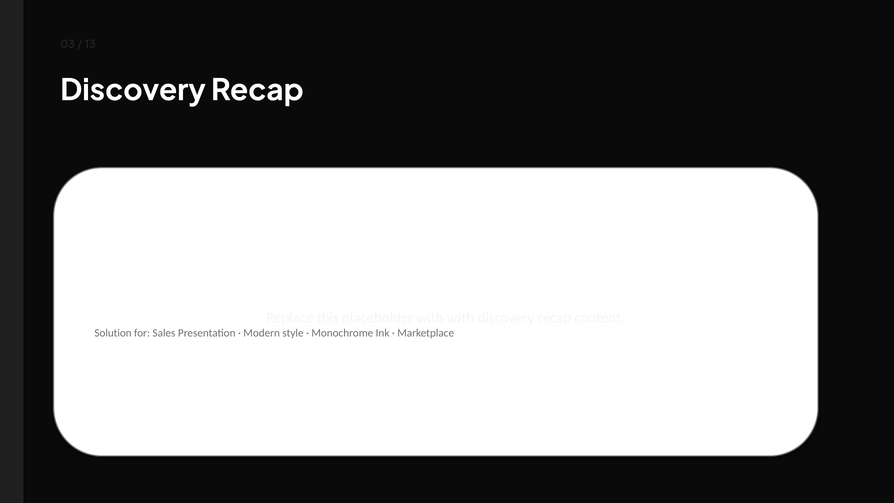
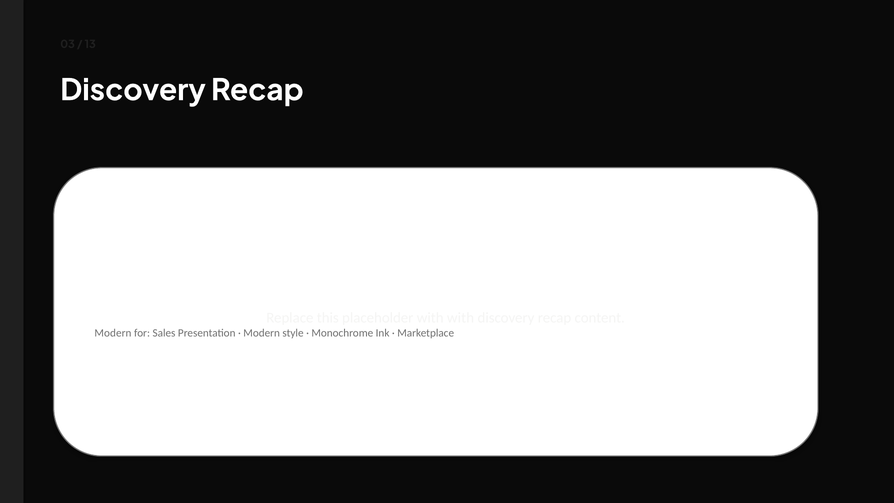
Solution at (113, 333): Solution -> Modern
